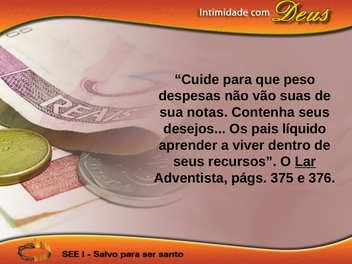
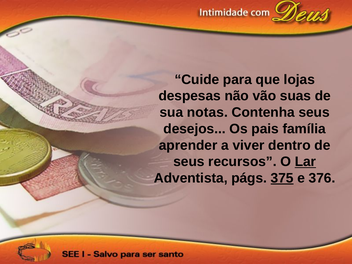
peso: peso -> lojas
líquido: líquido -> família
375 underline: none -> present
